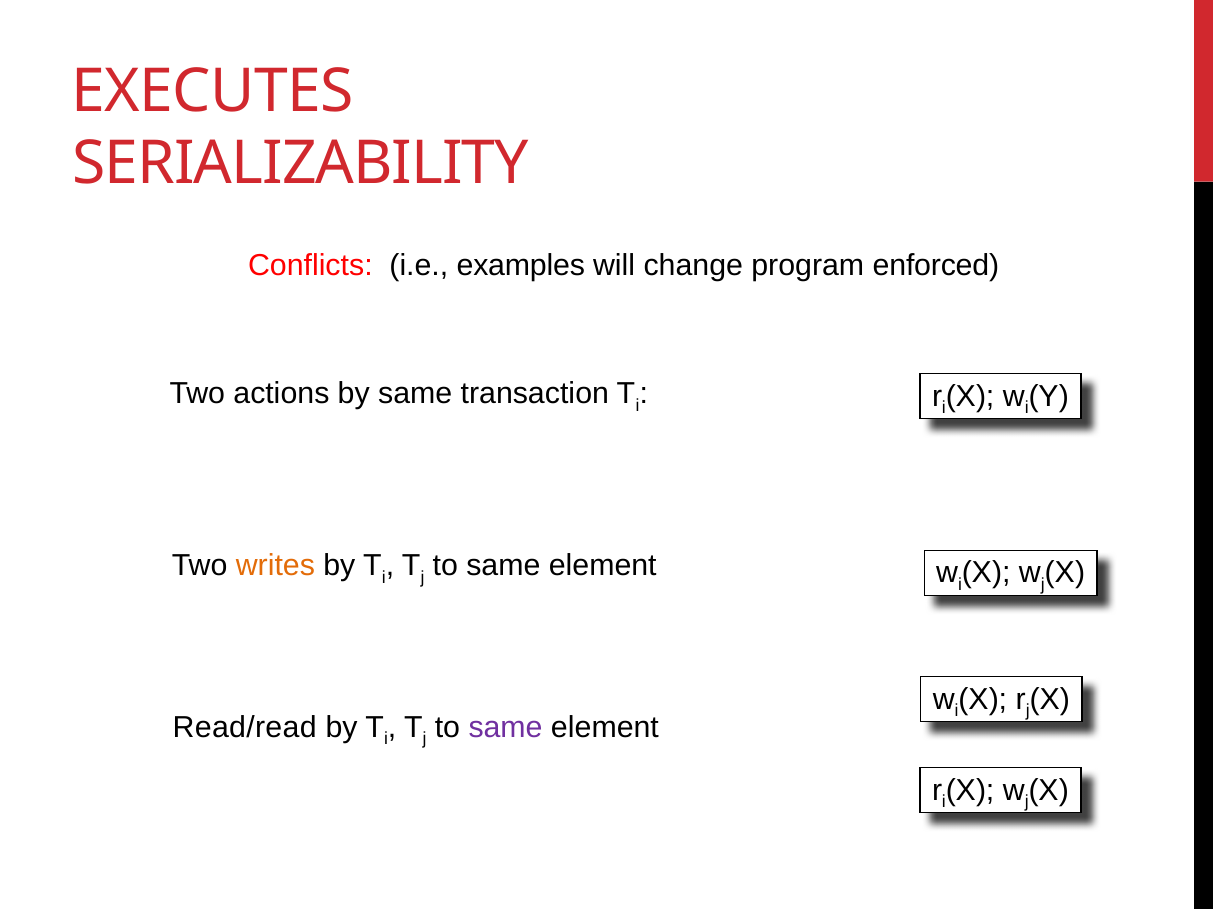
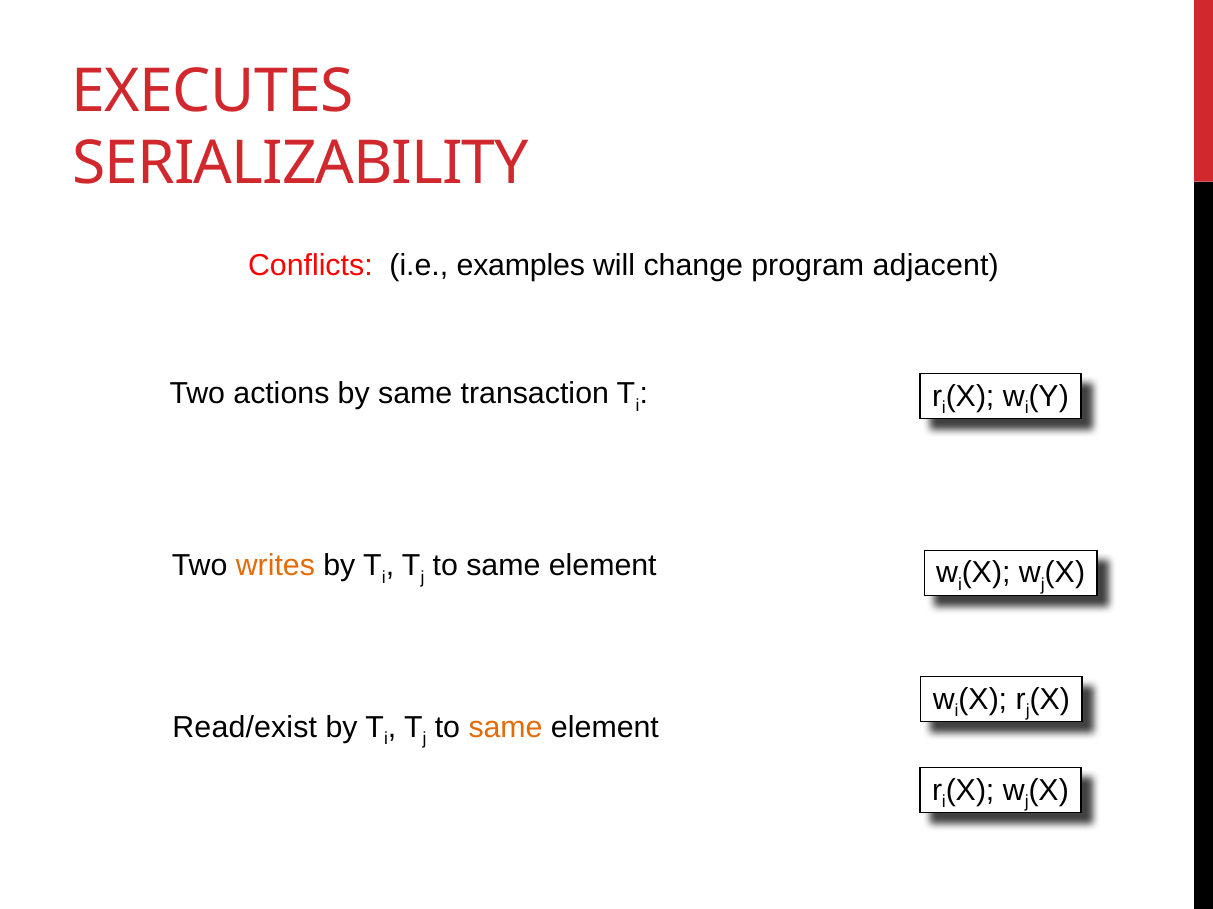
enforced: enforced -> adjacent
Read/read: Read/read -> Read/exist
same at (506, 728) colour: purple -> orange
